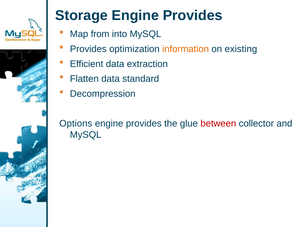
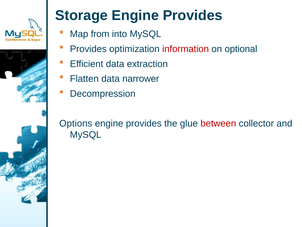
information colour: orange -> red
existing: existing -> optional
standard: standard -> narrower
